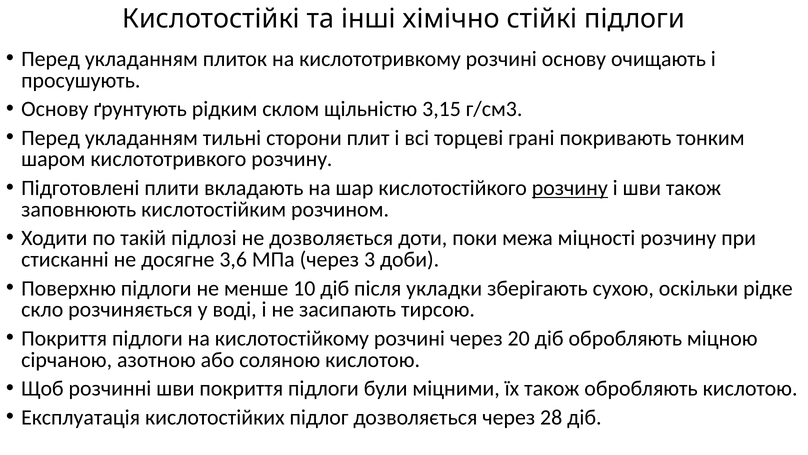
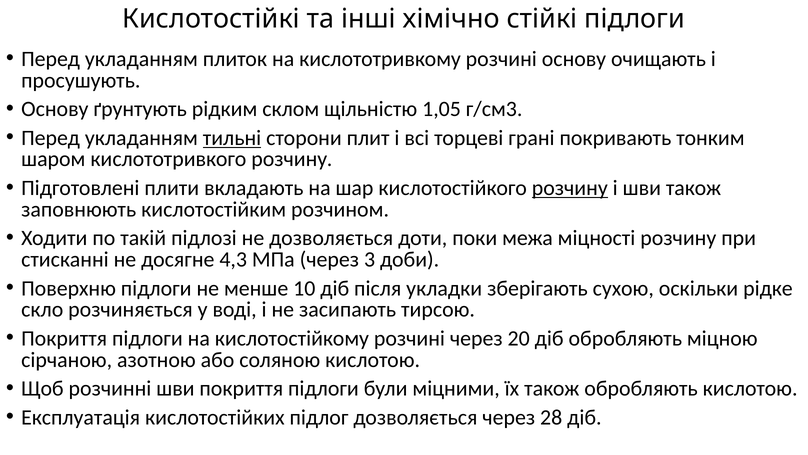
3,15: 3,15 -> 1,05
тильні underline: none -> present
3,6: 3,6 -> 4,3
